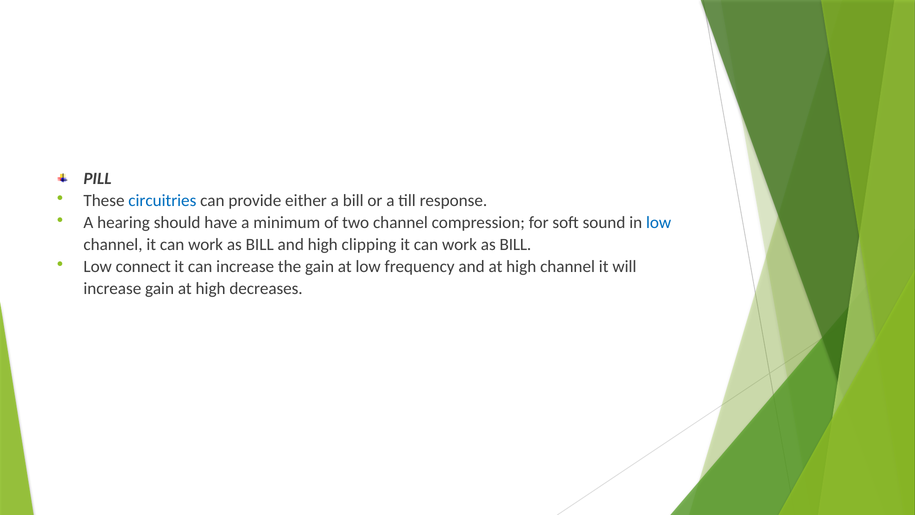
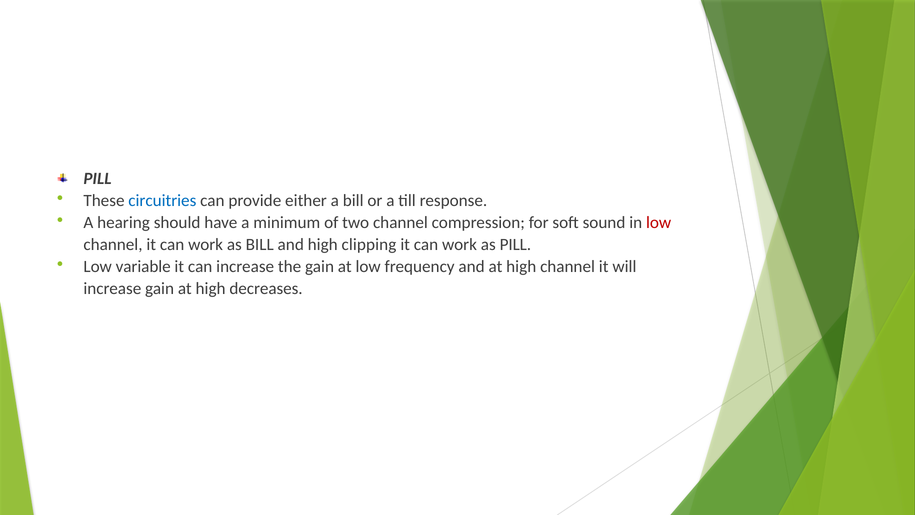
low at (659, 223) colour: blue -> red
BILL at (515, 245): BILL -> PILL
connect: connect -> variable
